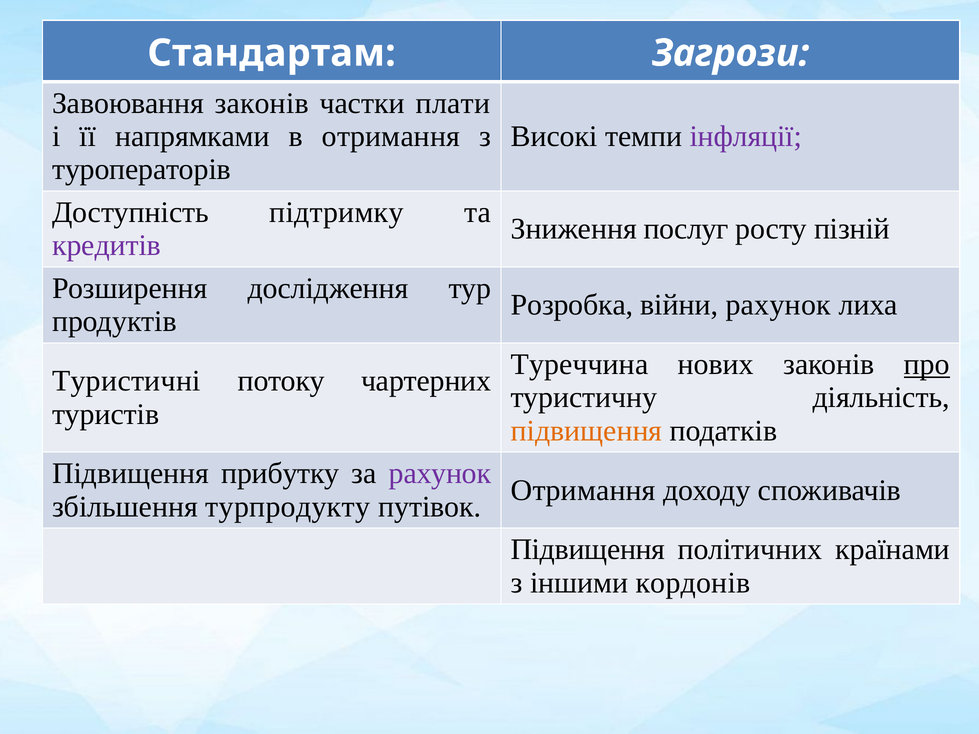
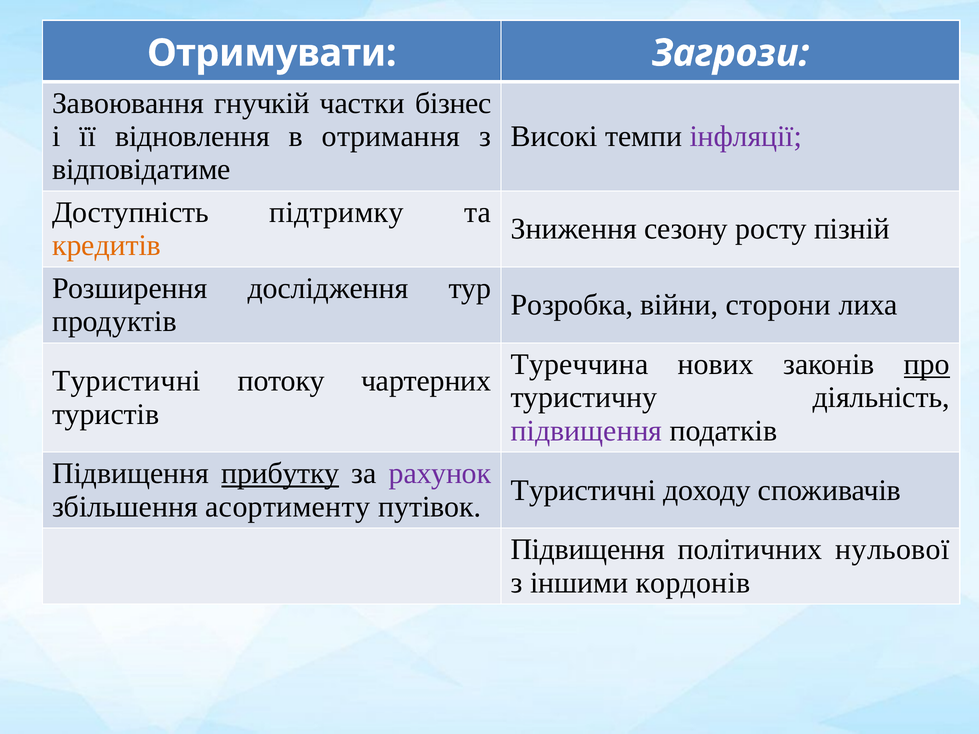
Стандартам: Стандартам -> Отримувати
Завоювання законів: законів -> гнучкій
плати: плати -> бізнес
напрямками: напрямками -> відновлення
туроператорів: туроператорів -> відповідатиме
послуг: послуг -> сезону
кредитів colour: purple -> orange
війни рахунок: рахунок -> сторони
підвищення at (587, 431) colour: orange -> purple
прибутку underline: none -> present
Отримання at (583, 490): Отримання -> Туристичні
турпродукту: турпродукту -> асортименту
країнами: країнами -> нульової
